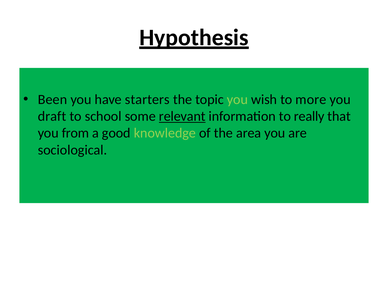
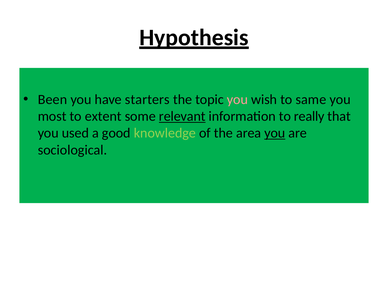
you at (237, 99) colour: light green -> pink
more: more -> same
draft: draft -> most
school: school -> extent
from: from -> used
you at (275, 133) underline: none -> present
